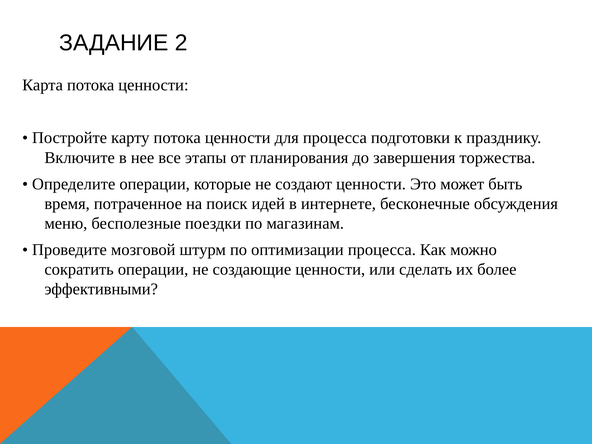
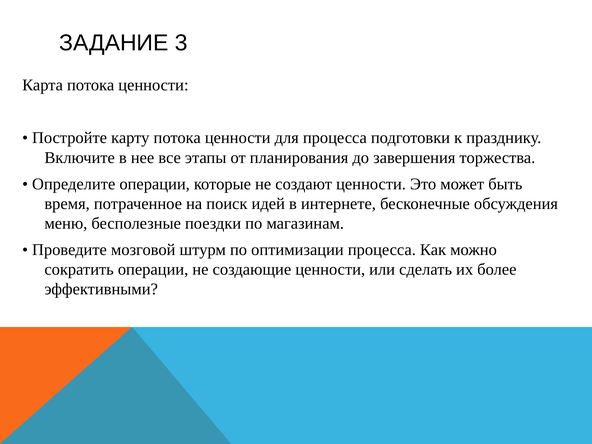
2: 2 -> 3
